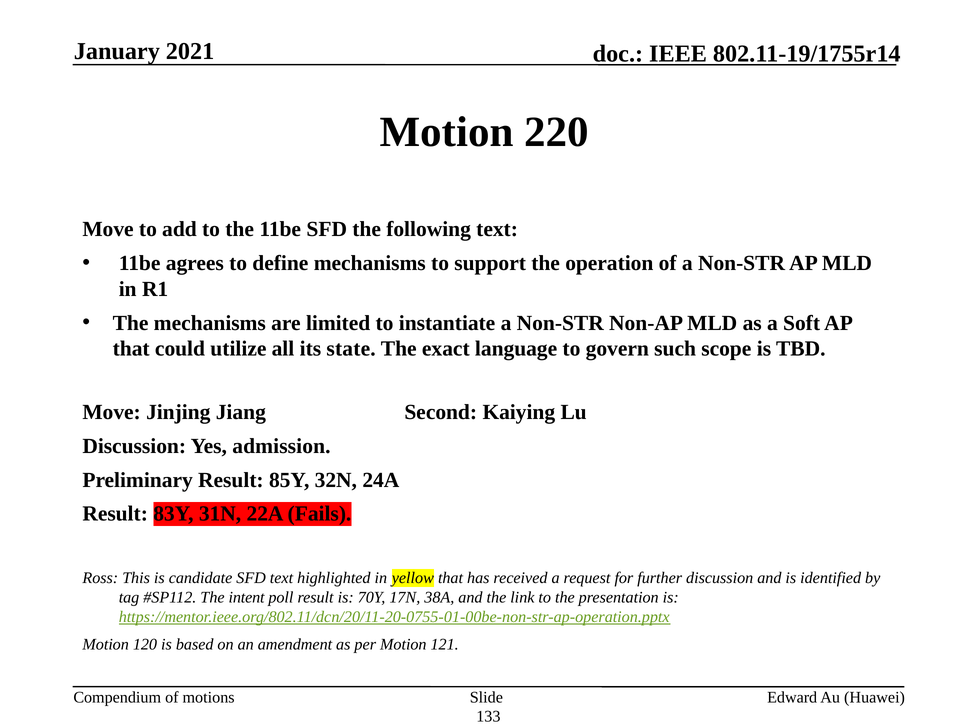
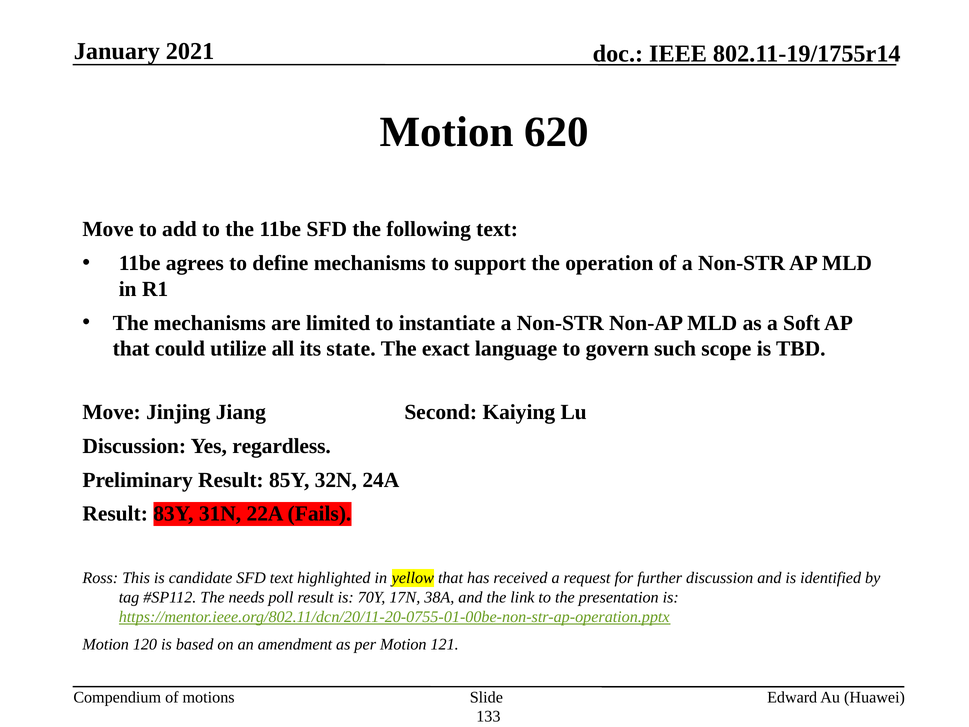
220: 220 -> 620
admission: admission -> regardless
intent: intent -> needs
